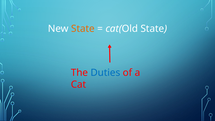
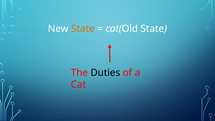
Duties colour: blue -> black
